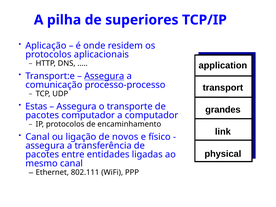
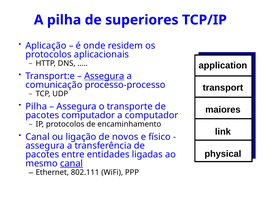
Estas at (36, 106): Estas -> Pilha
grandes: grandes -> maiores
canal at (72, 163) underline: none -> present
